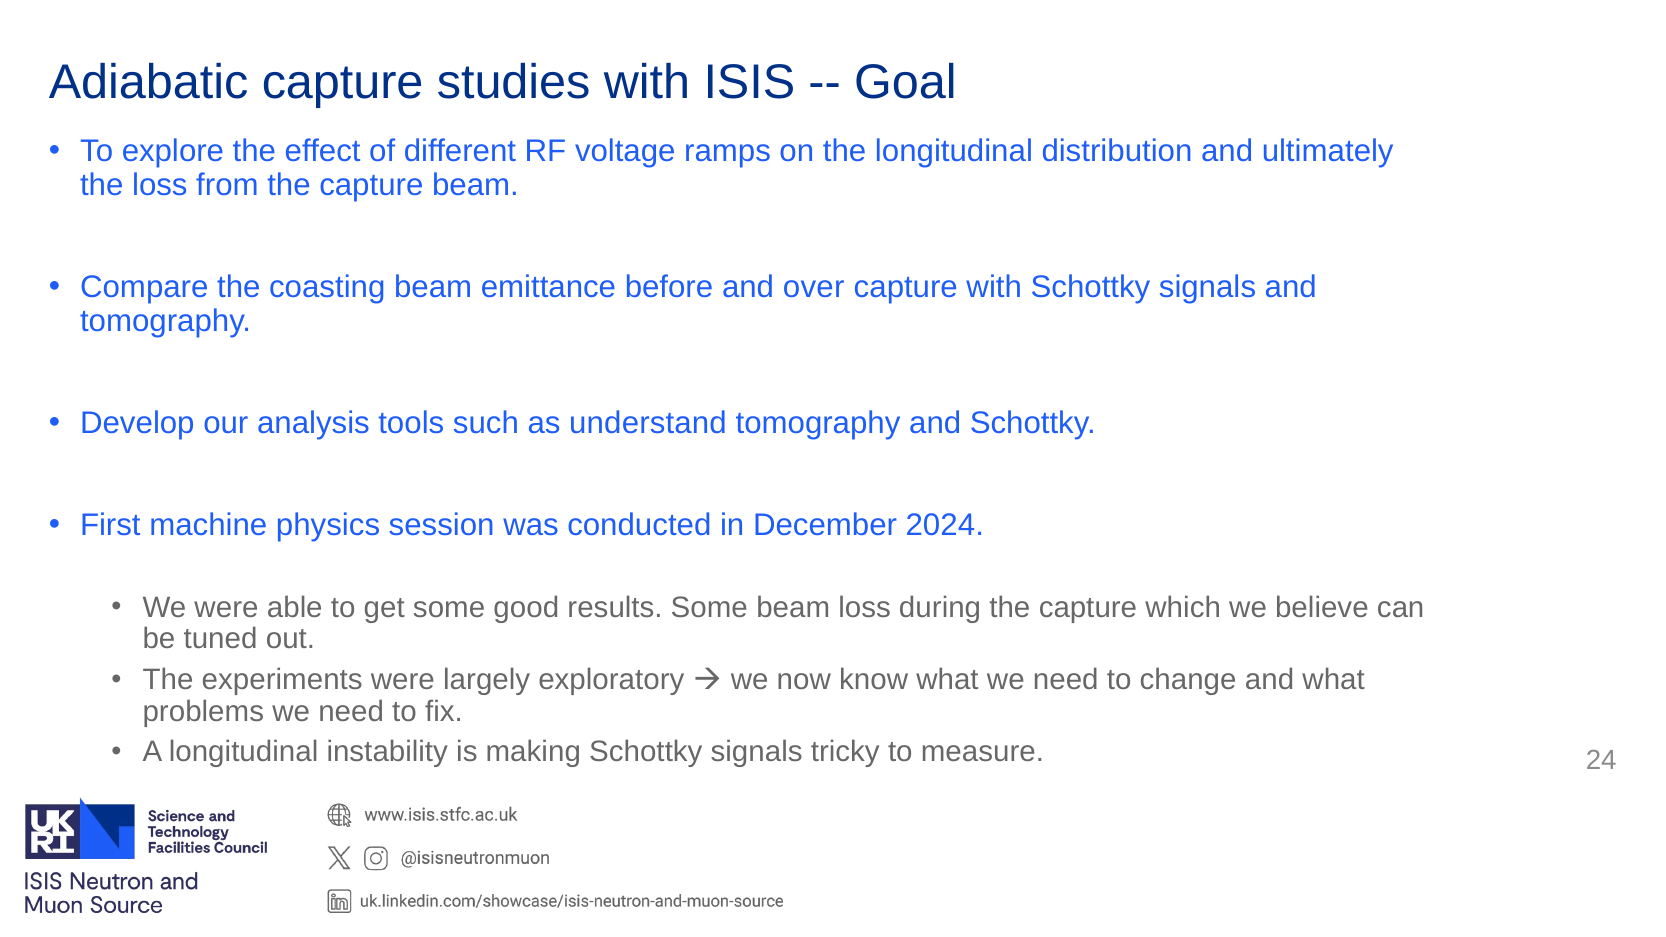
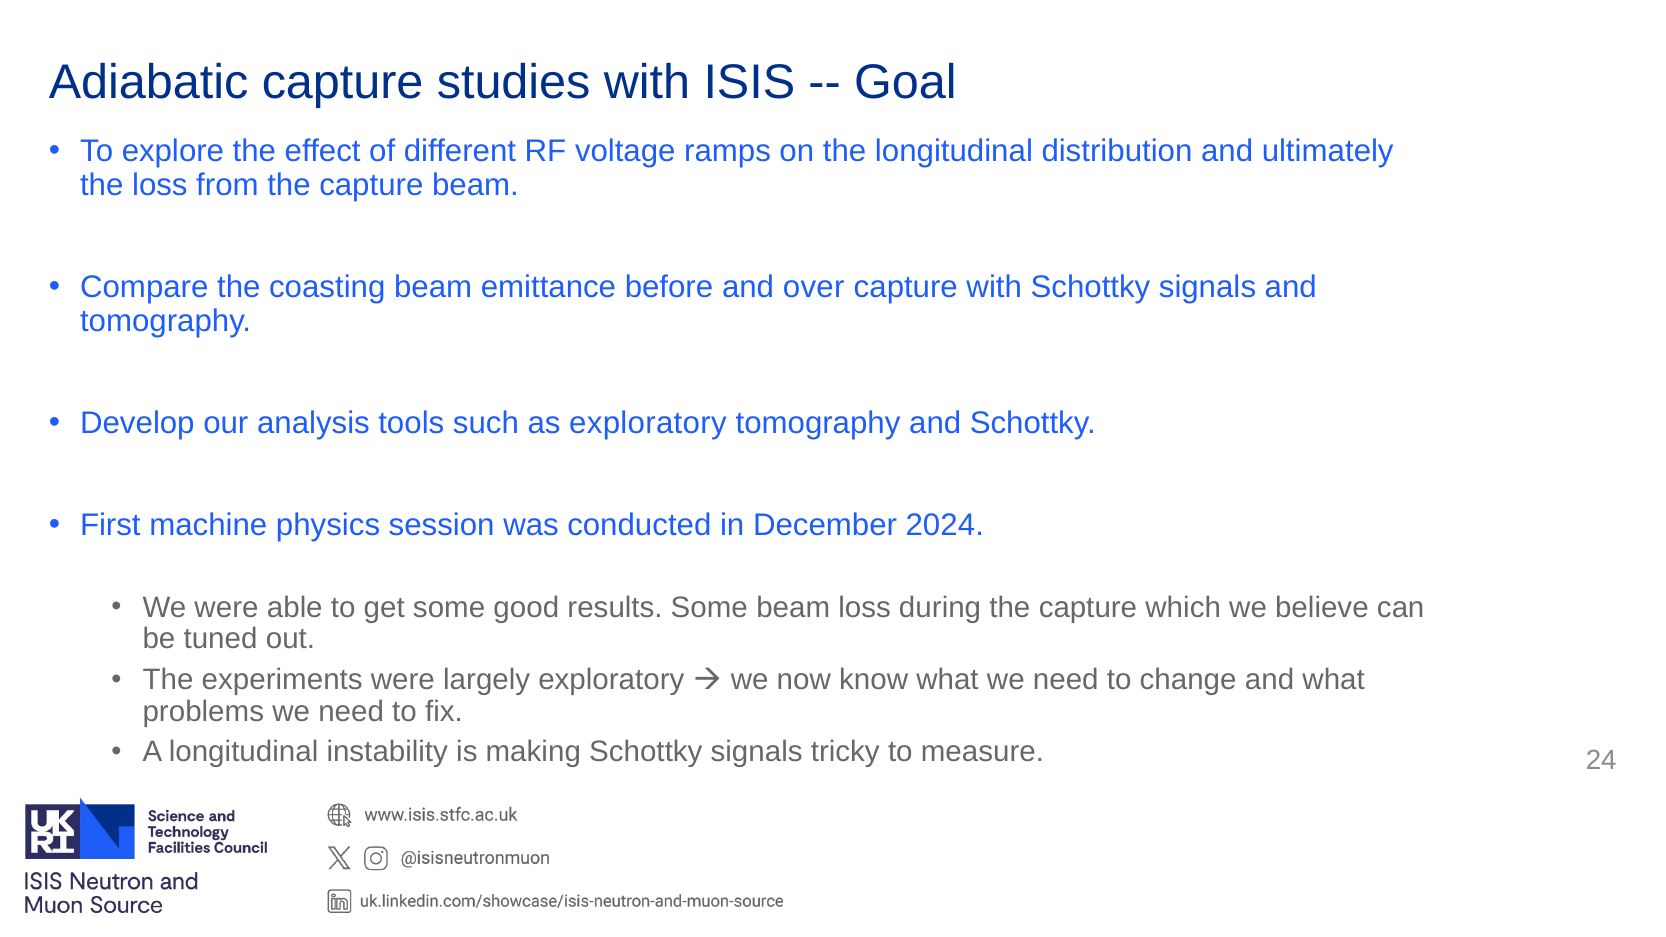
as understand: understand -> exploratory
